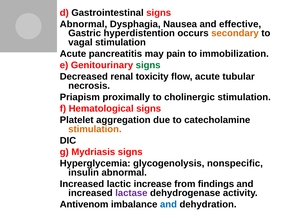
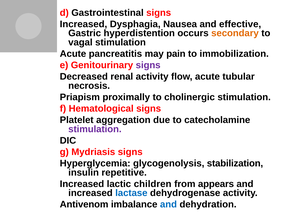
Abnormal at (83, 24): Abnormal -> Increased
signs at (148, 65) colour: green -> purple
renal toxicity: toxicity -> activity
stimulation at (95, 129) colour: orange -> purple
nonspecific: nonspecific -> stabilization
insulin abnormal: abnormal -> repetitive
increase: increase -> children
findings: findings -> appears
lactase colour: purple -> blue
